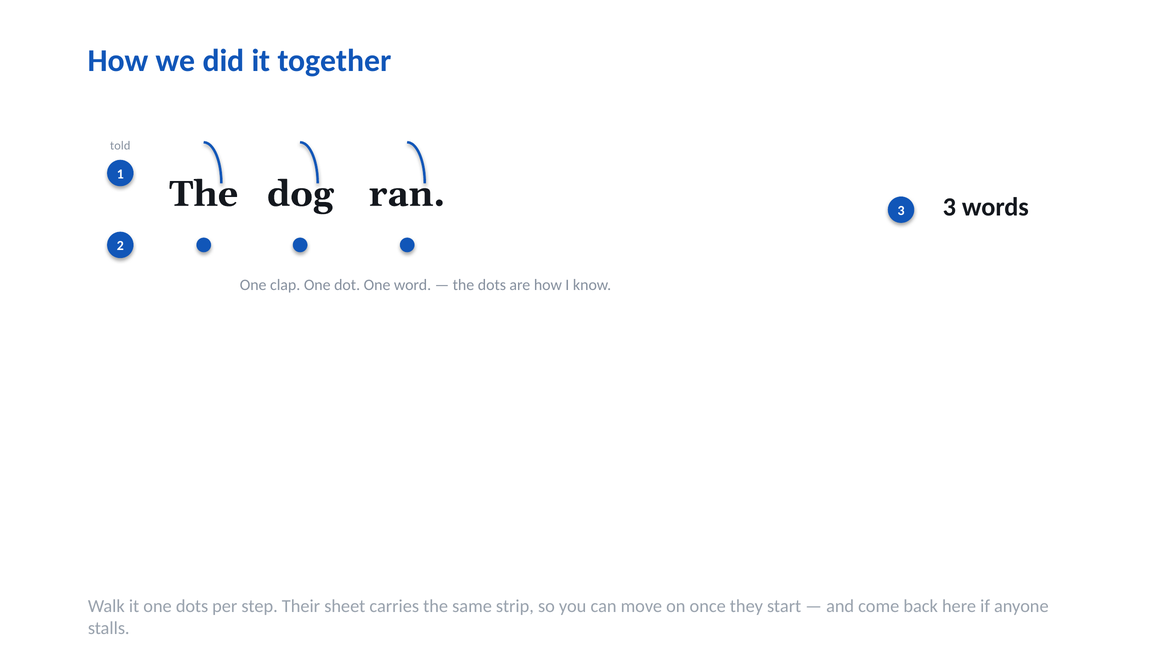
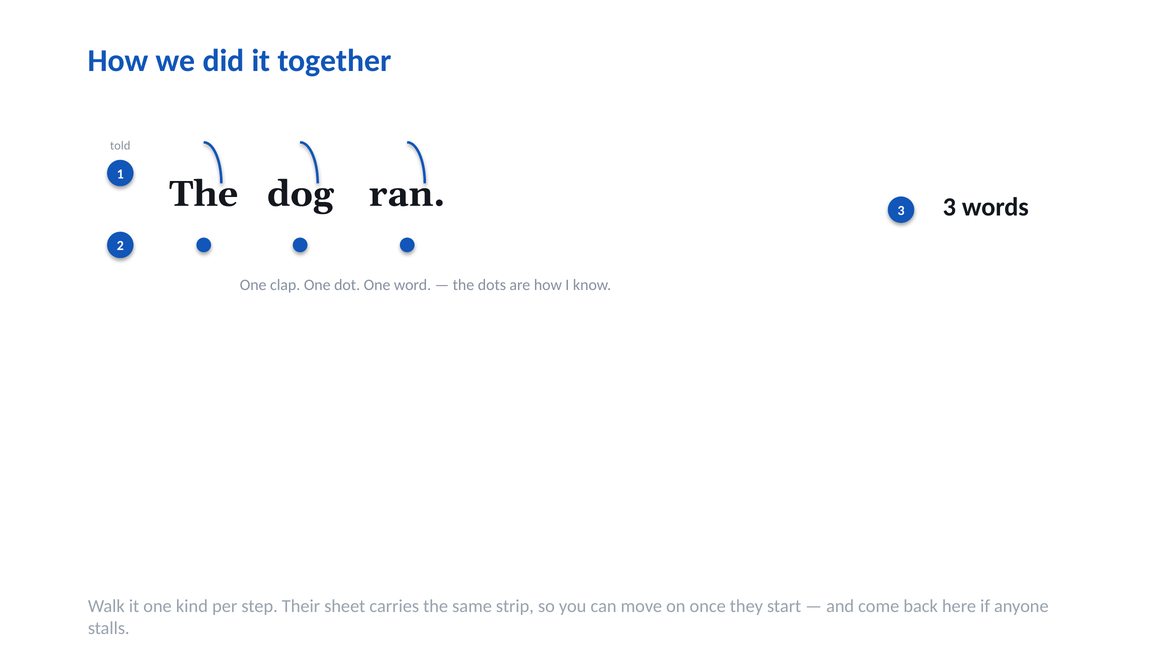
one dots: dots -> kind
